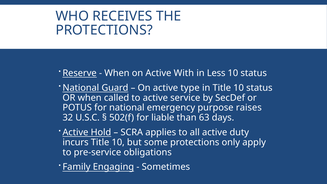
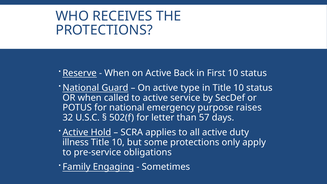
With: With -> Back
Less: Less -> First
liable: liable -> letter
63: 63 -> 57
incurs: incurs -> illness
